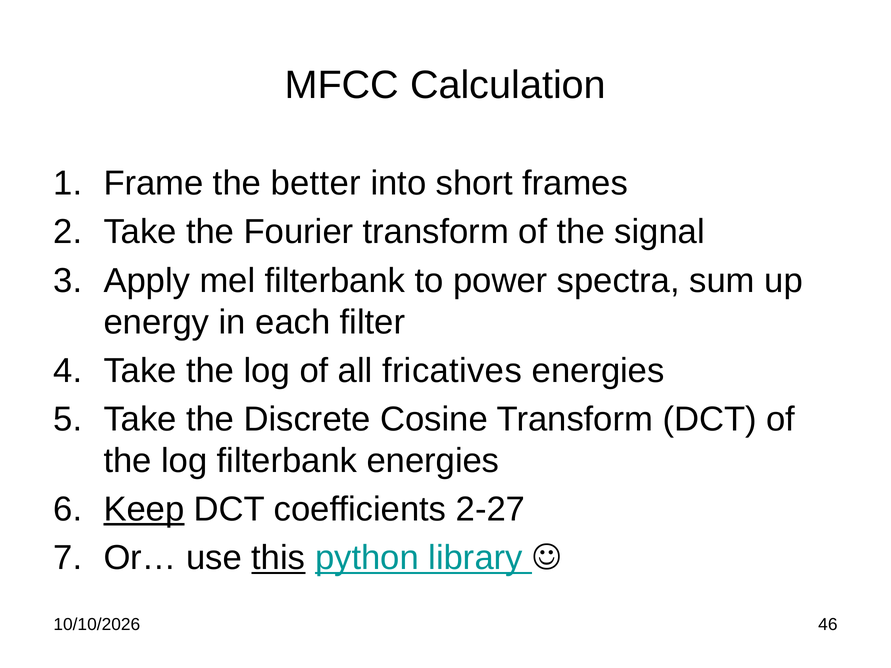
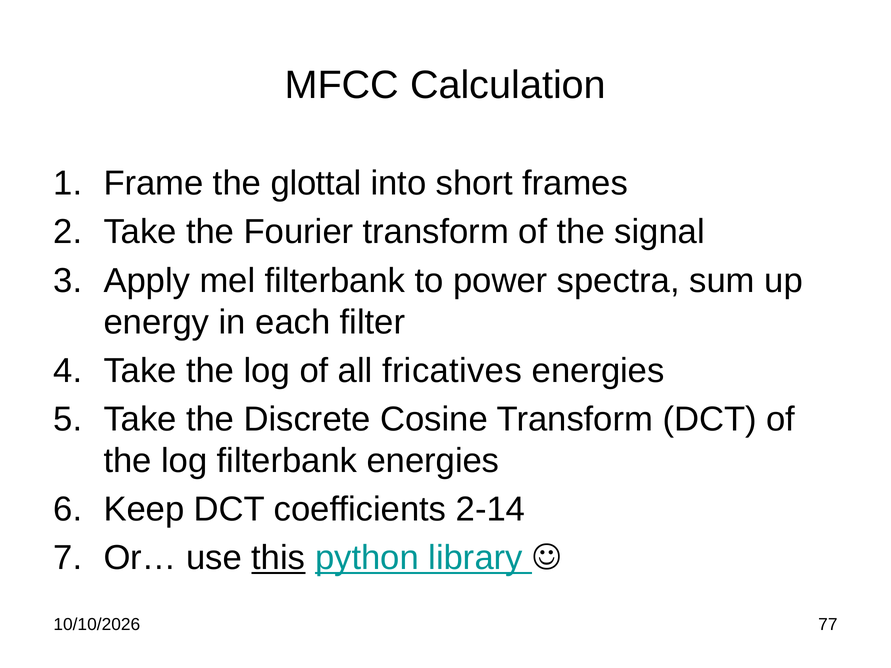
better: better -> glottal
Keep underline: present -> none
2-27: 2-27 -> 2-14
46: 46 -> 77
